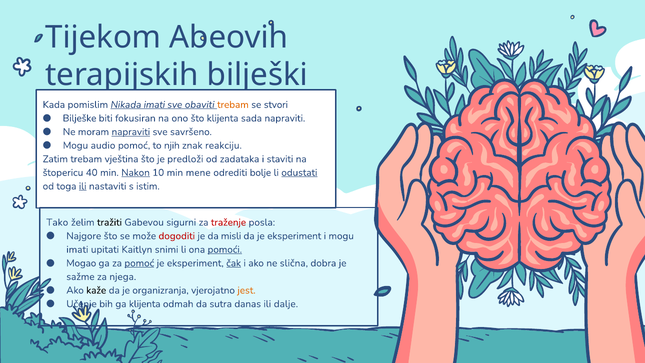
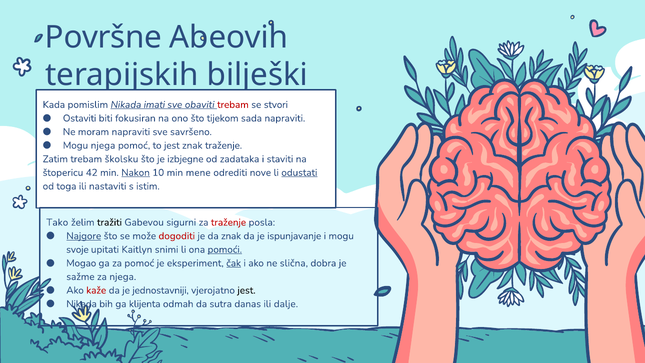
Tijekom: Tijekom -> Površne
trebam at (233, 105) colour: orange -> red
Bilješke: Bilješke -> Ostaviti
što klijenta: klijenta -> tijekom
napraviti at (131, 132) underline: present -> none
Mogu audio: audio -> njega
to njih: njih -> jest
znak reakciju: reakciju -> traženje
vještina: vještina -> školsku
predloži: predloži -> izbjegne
40: 40 -> 42
bolje: bolje -> nove
ili at (83, 186) underline: present -> none
Najgore underline: none -> present
da misli: misli -> znak
da je eksperiment: eksperiment -> ispunjavanje
imati at (77, 249): imati -> svoje
pomoć at (139, 263) underline: present -> none
kaže colour: black -> red
organizranja: organizranja -> jednostavniji
jest at (246, 290) colour: orange -> black
Učenje at (82, 304): Učenje -> Nikada
